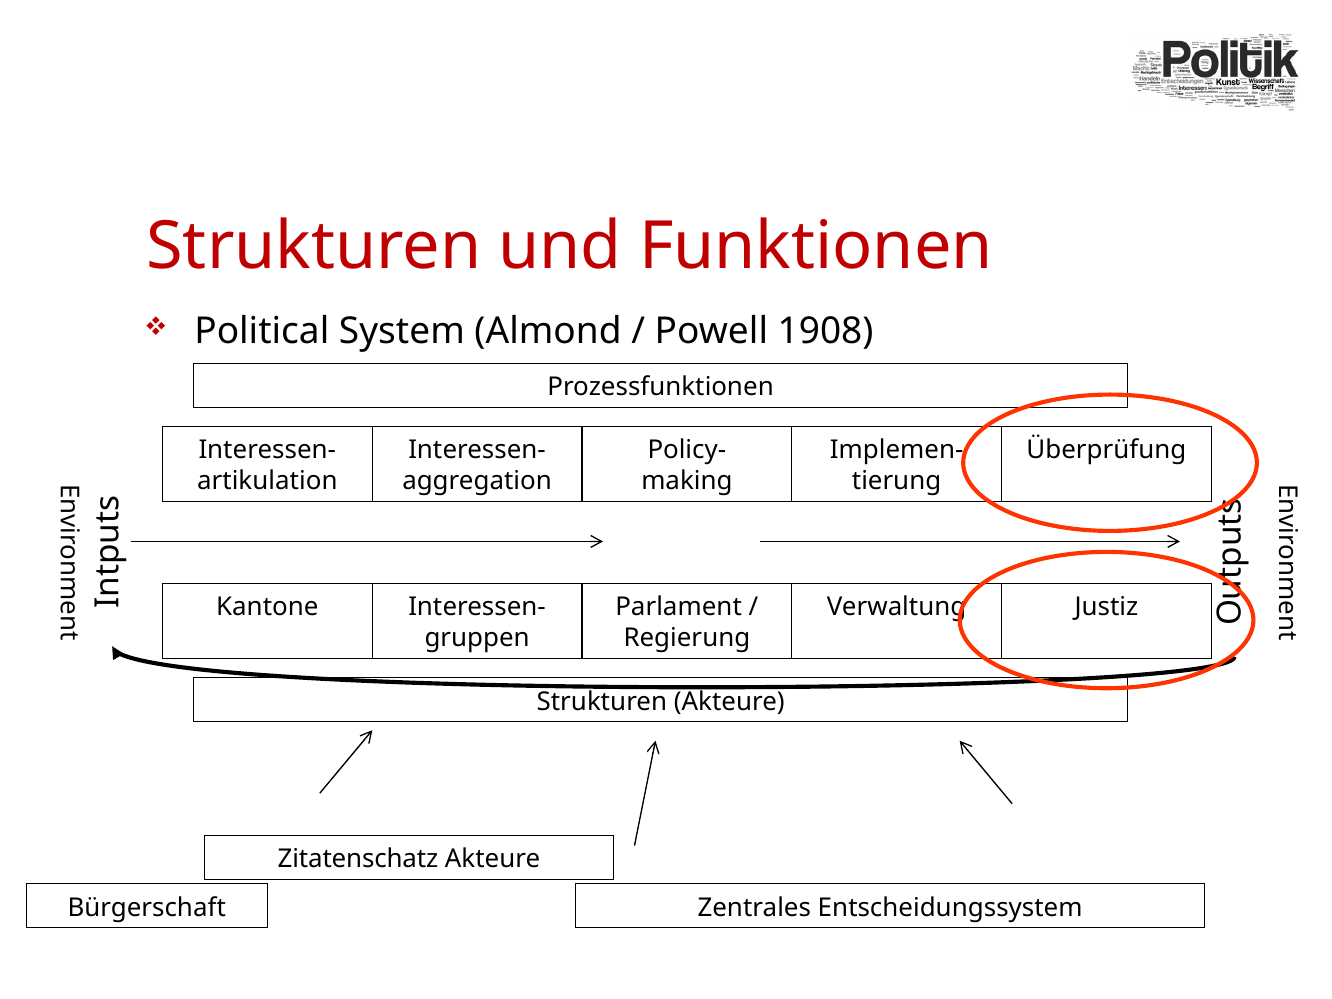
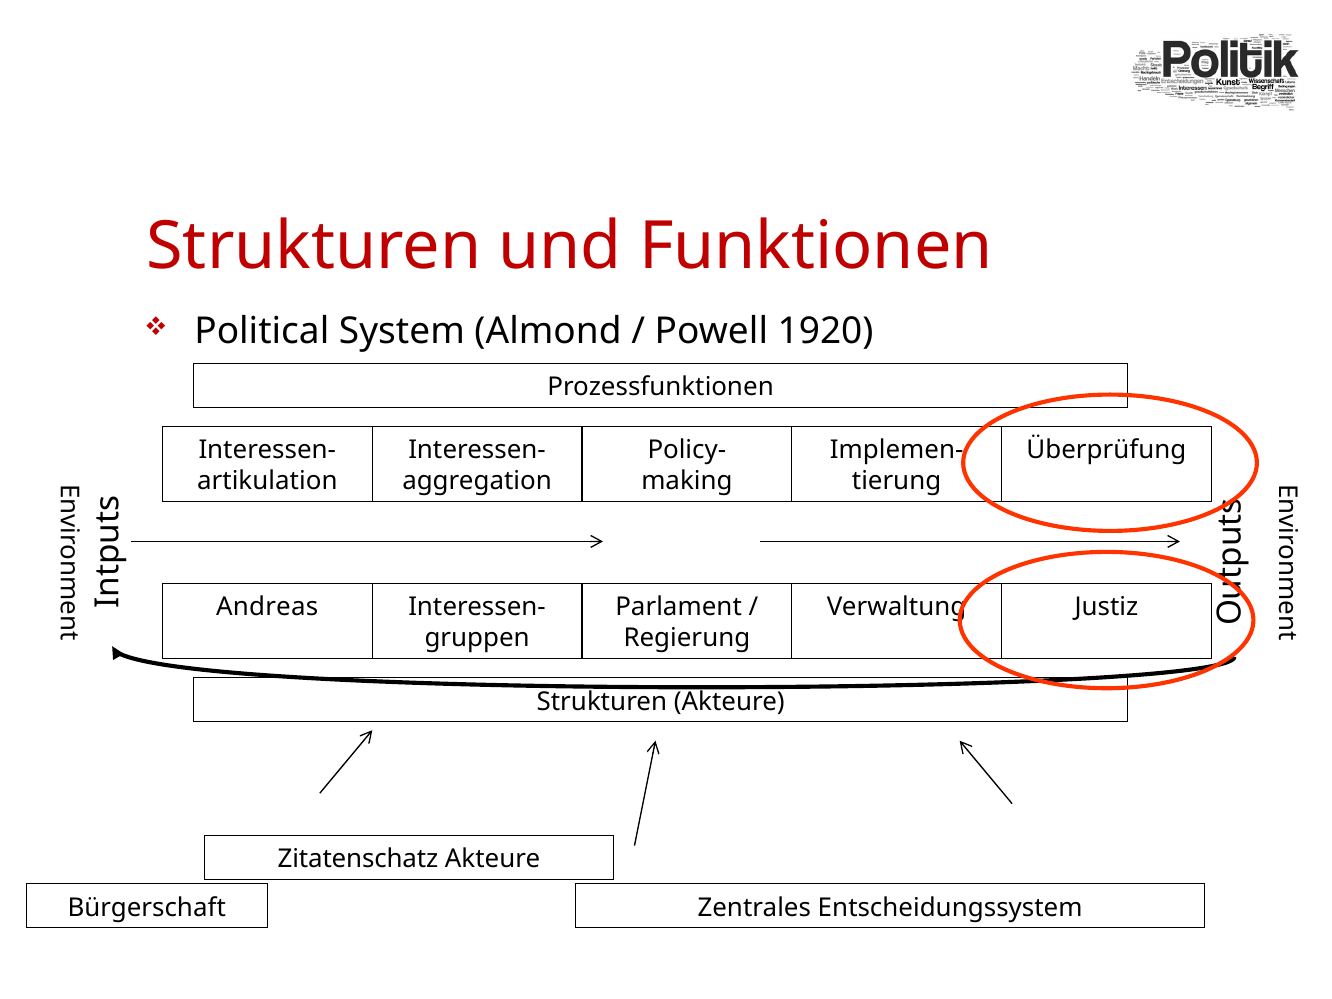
1908: 1908 -> 1920
Kantone: Kantone -> Andreas
